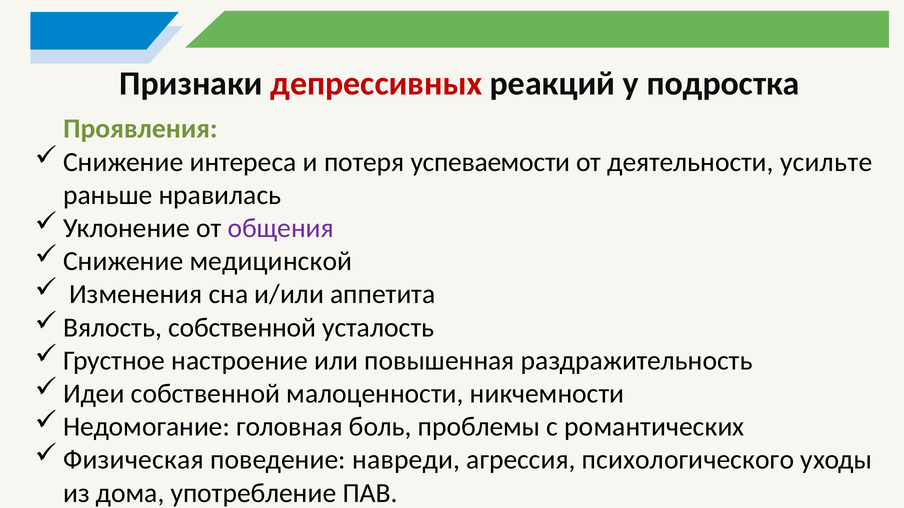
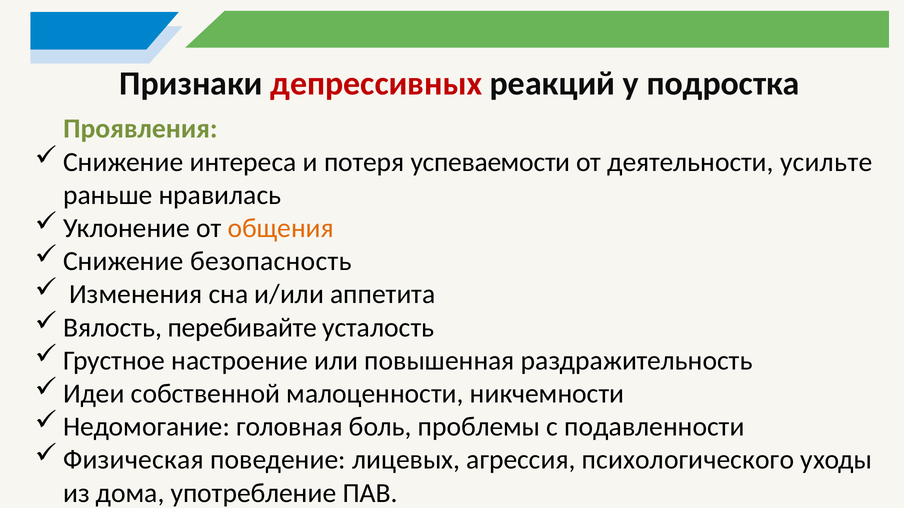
общения colour: purple -> orange
медицинской: медицинской -> безопасность
Вялость собственной: собственной -> перебивайте
романтических: романтических -> подавленности
навреди: навреди -> лицевых
